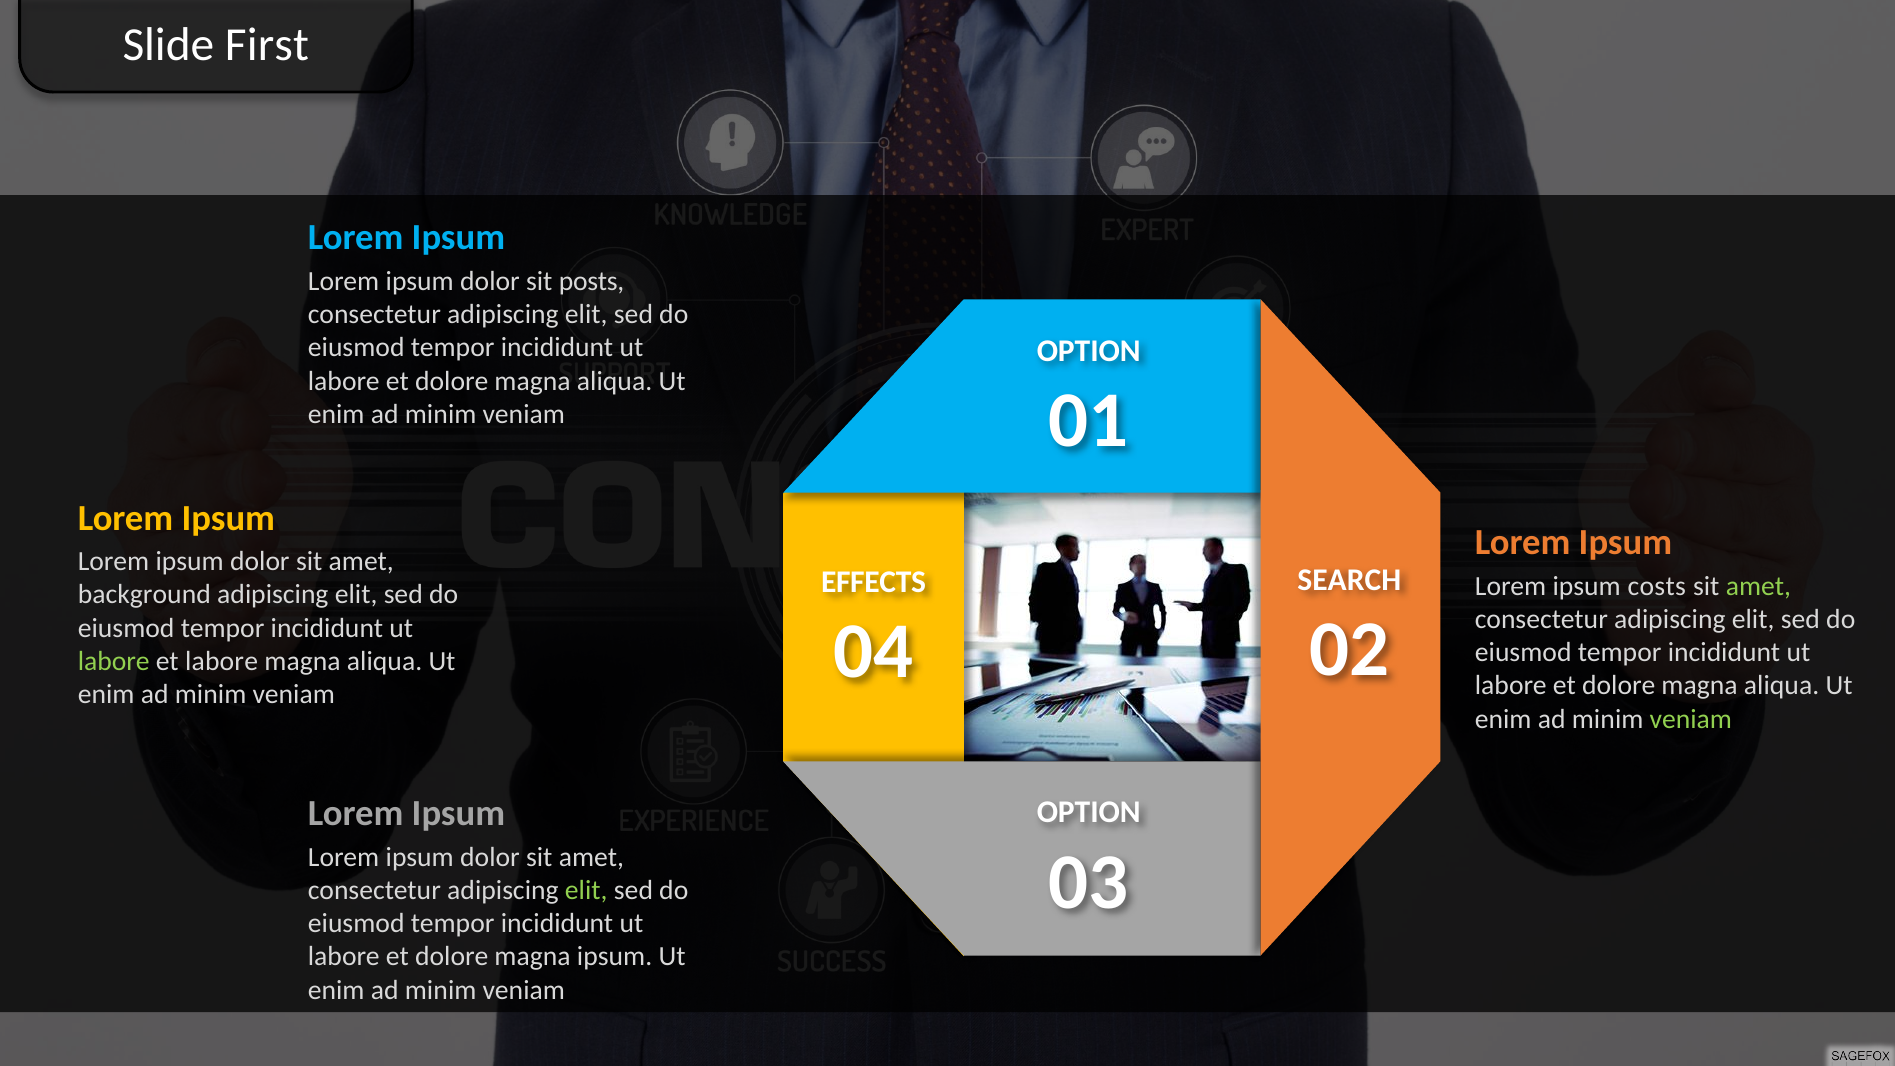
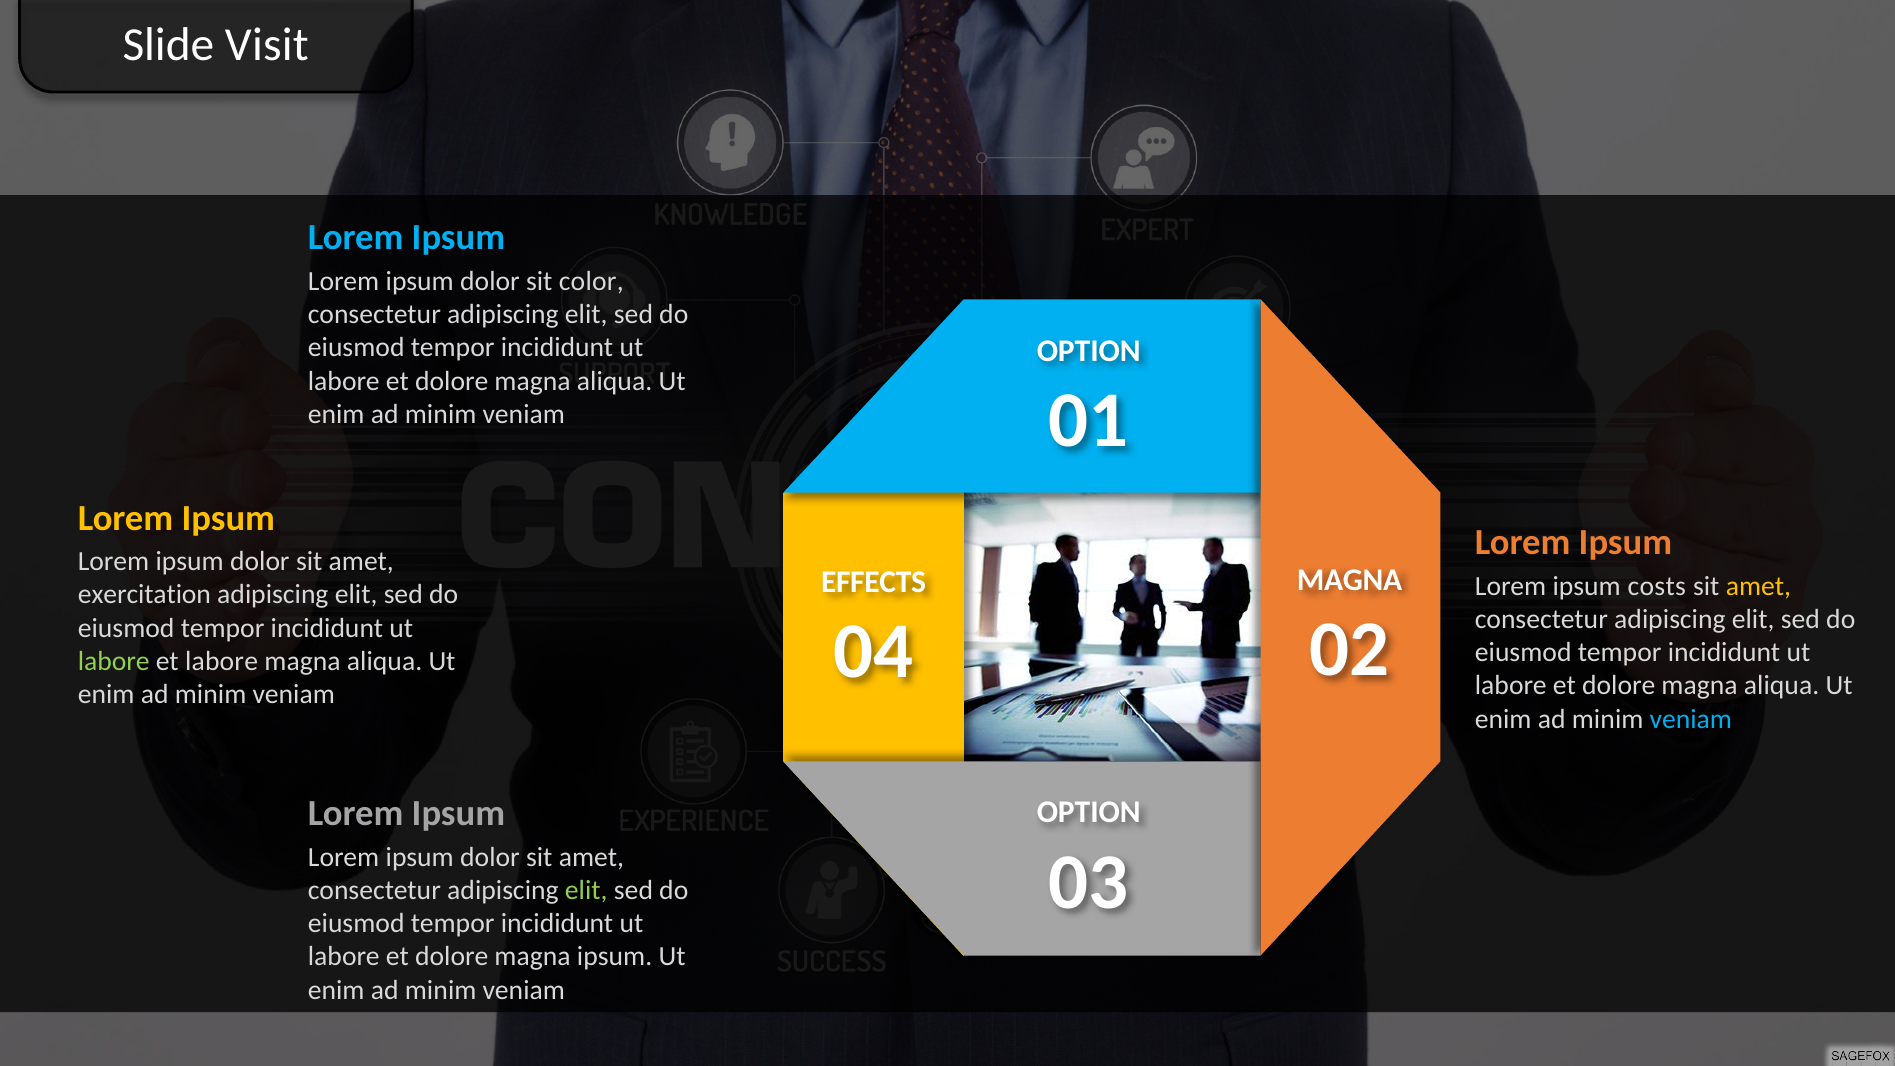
First: First -> Visit
posts: posts -> color
SEARCH at (1349, 580): SEARCH -> MAGNA
amet at (1758, 586) colour: light green -> yellow
background: background -> exercitation
veniam at (1691, 719) colour: light green -> light blue
